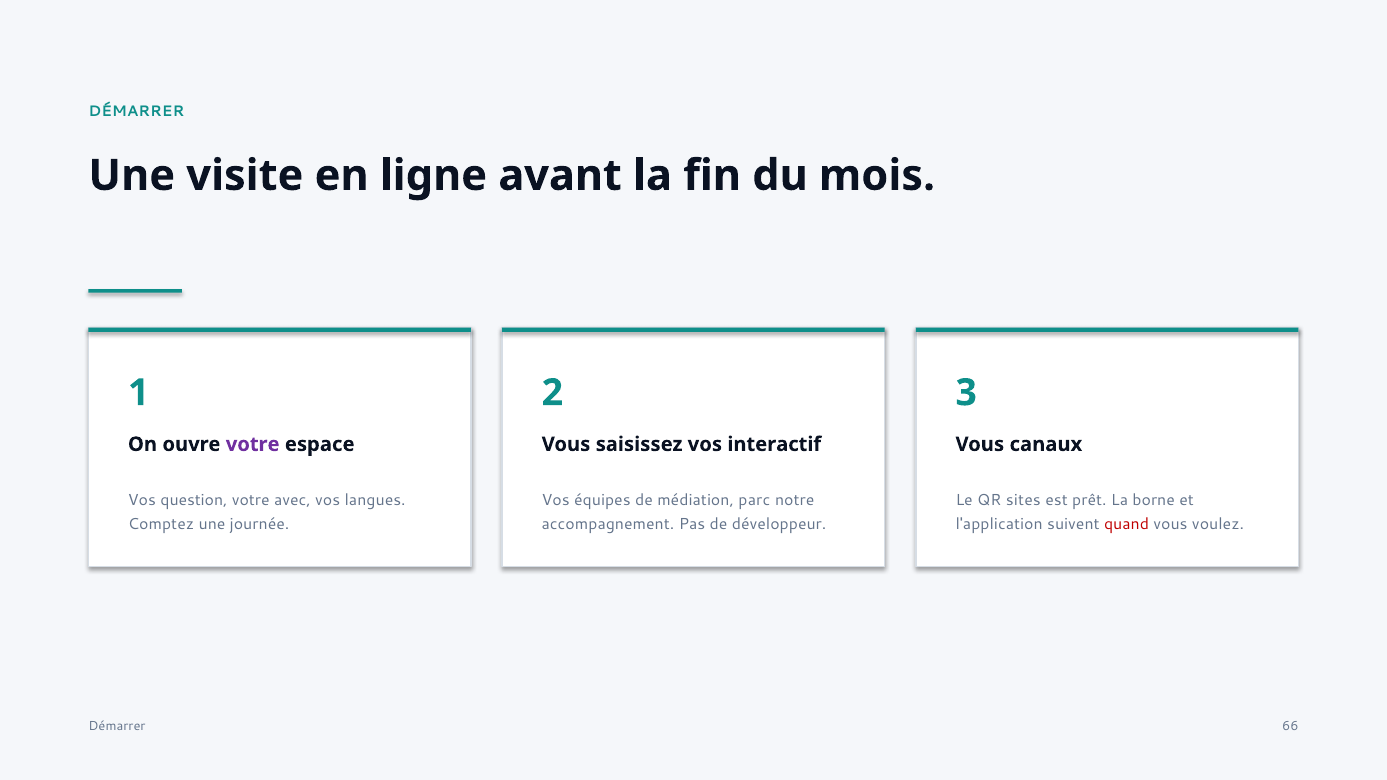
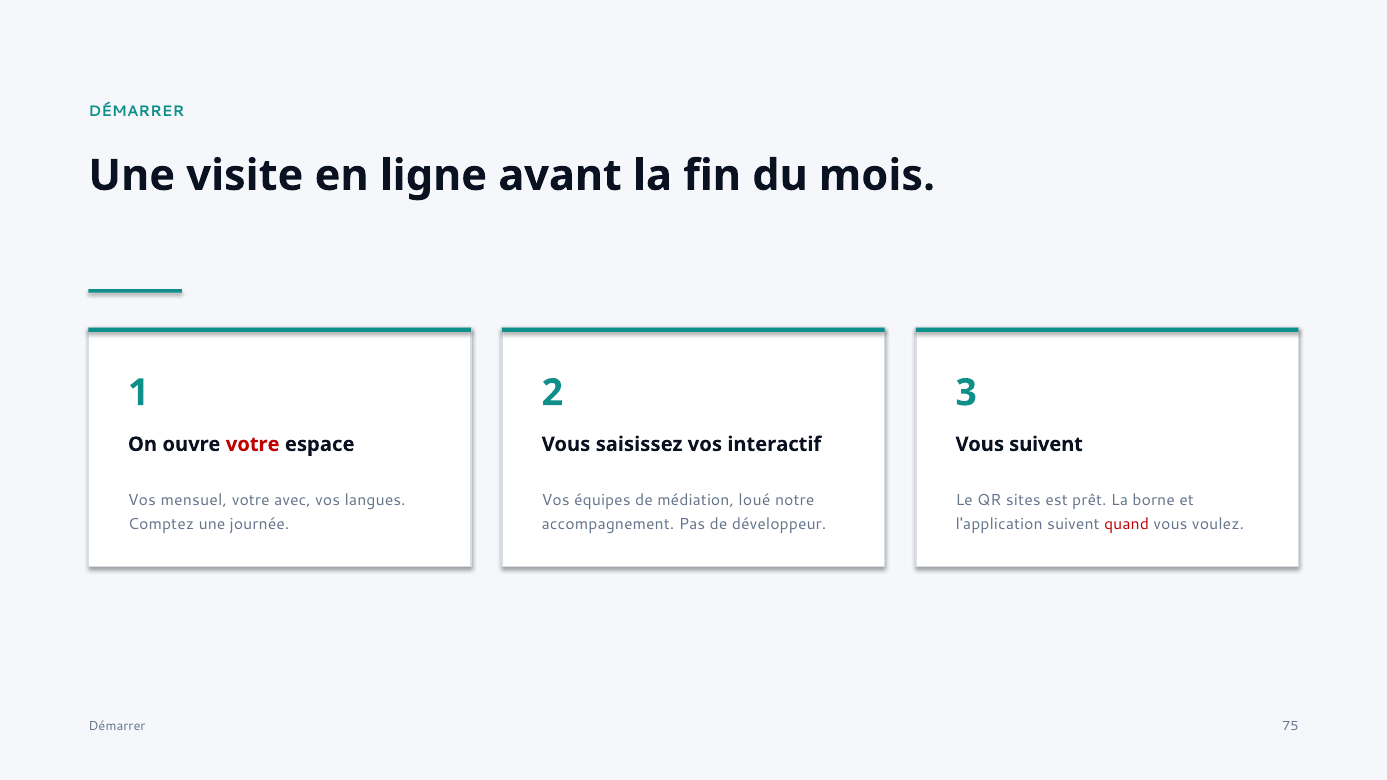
votre at (253, 444) colour: purple -> red
Vous canaux: canaux -> suivent
question: question -> mensuel
parc: parc -> loué
66: 66 -> 75
